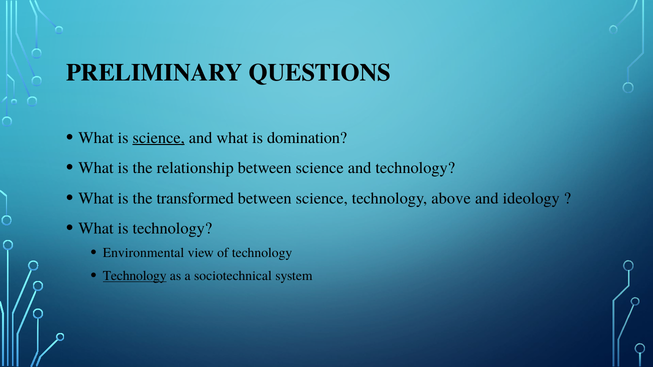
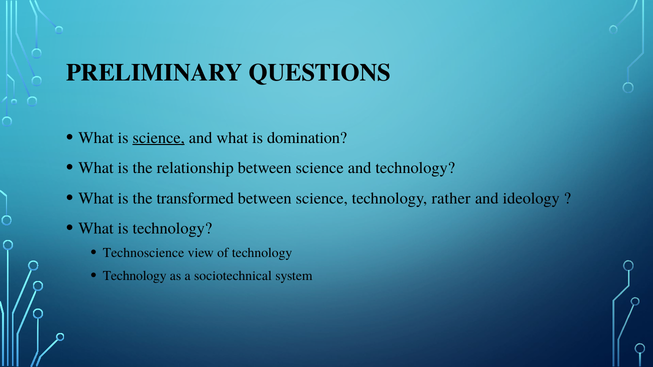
above: above -> rather
Environmental: Environmental -> Technoscience
Technology at (135, 276) underline: present -> none
